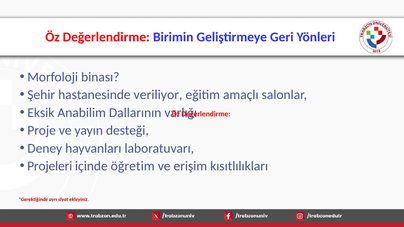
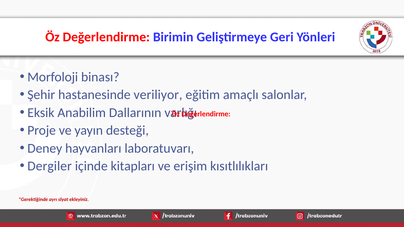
Projeleri: Projeleri -> Dergiler
öğretim: öğretim -> kitapları
